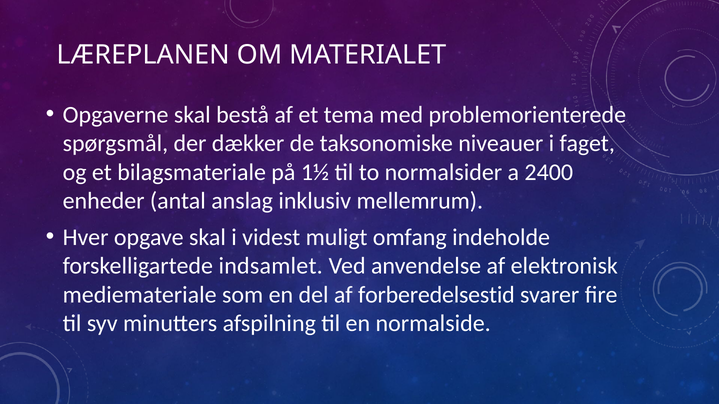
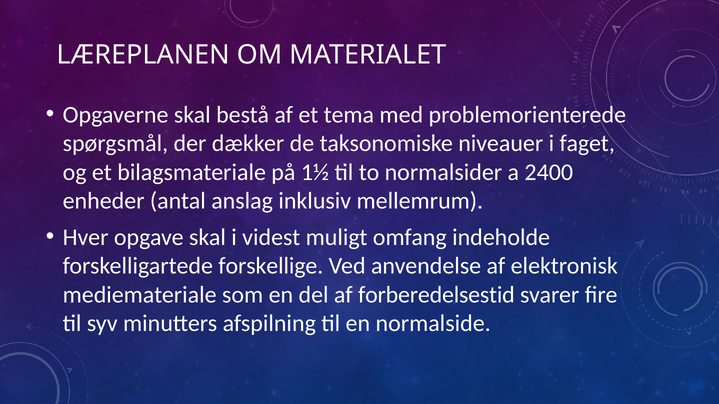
indsamlet: indsamlet -> forskellige
